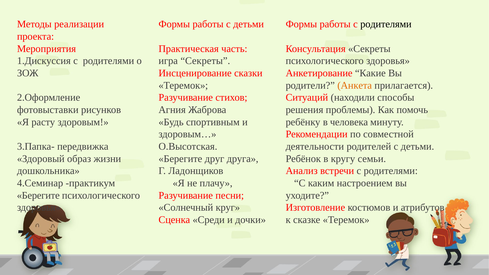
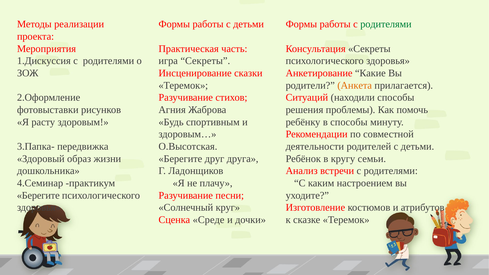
родителями at (386, 24) colour: black -> green
в человека: человека -> способы
Среди: Среди -> Среде
